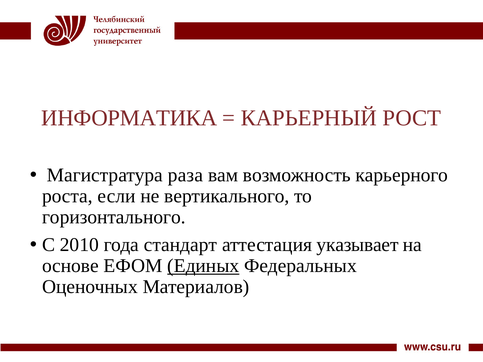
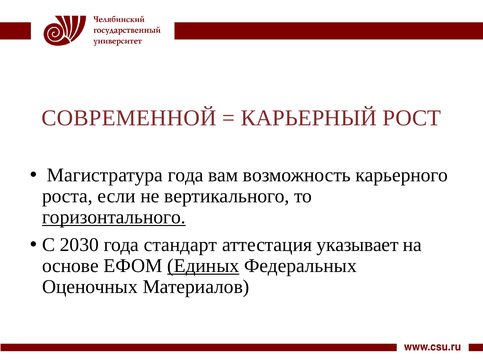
ИНФОРМАТИКА: ИНФОРМАТИКА -> СОВРЕМЕННОЙ
Магистратура раза: раза -> года
горизонтального underline: none -> present
2010: 2010 -> 2030
